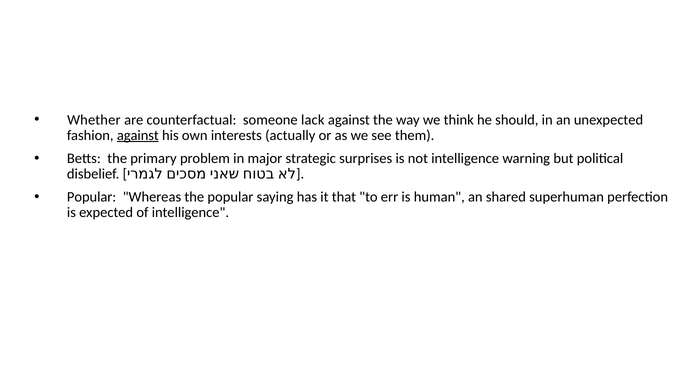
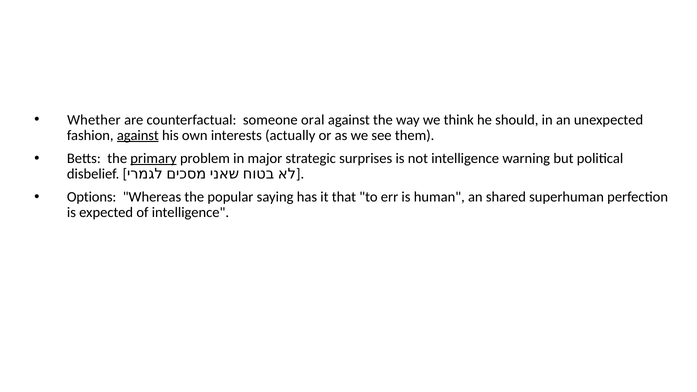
lack: lack -> oral
primary underline: none -> present
Popular at (92, 197): Popular -> Options
